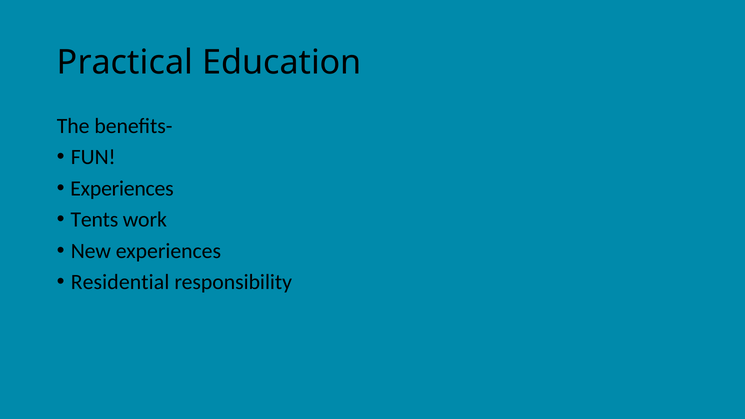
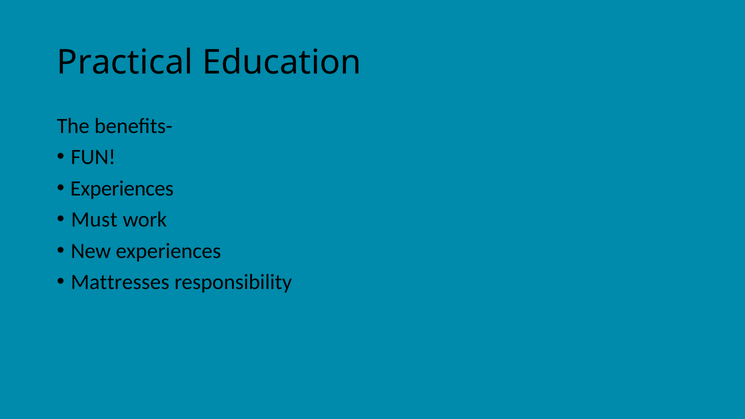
Tents: Tents -> Must
Residential: Residential -> Mattresses
